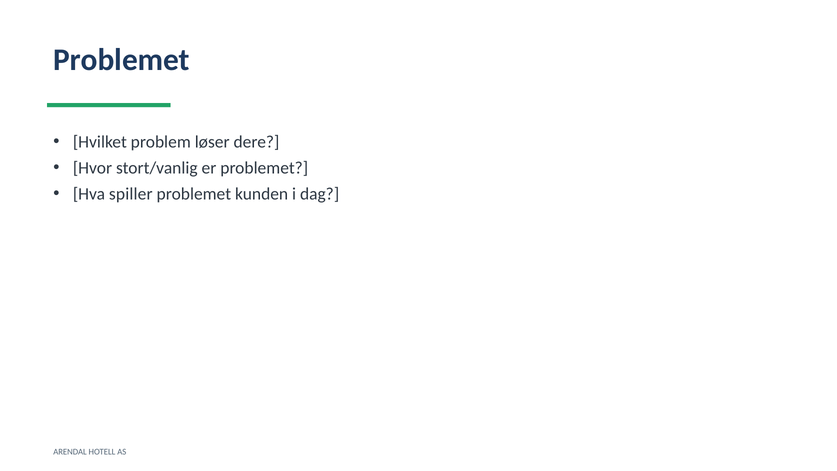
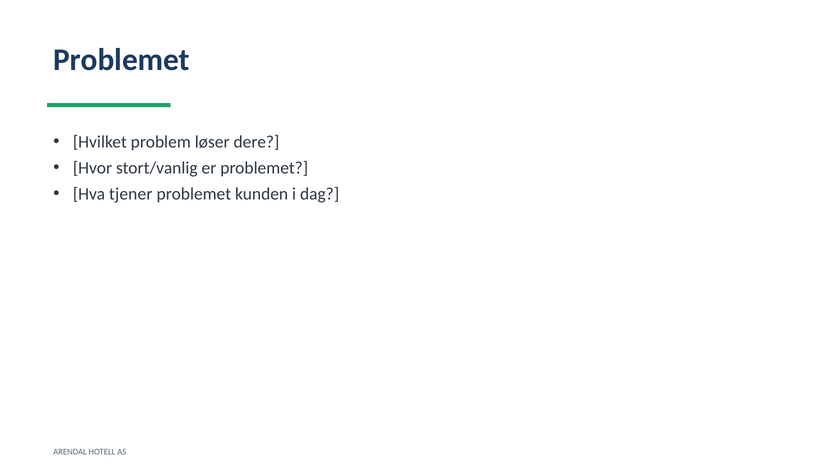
spiller: spiller -> tjener
